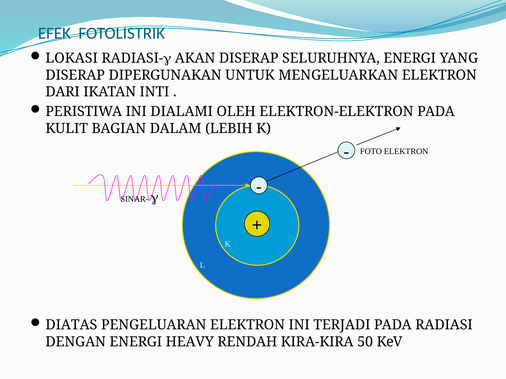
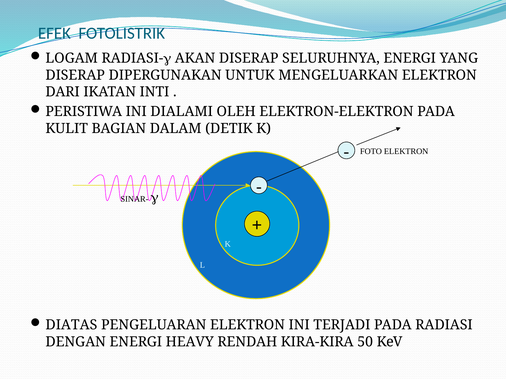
LOKASI: LOKASI -> LOGAM
LEBIH: LEBIH -> DETIK
